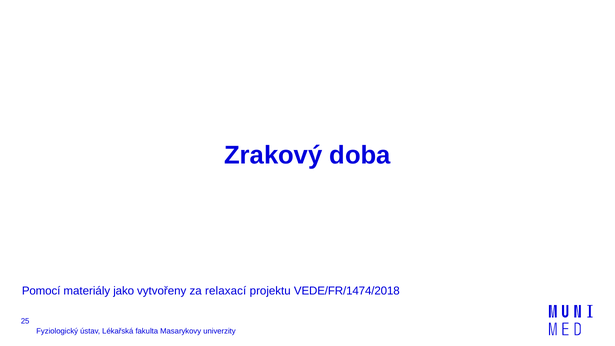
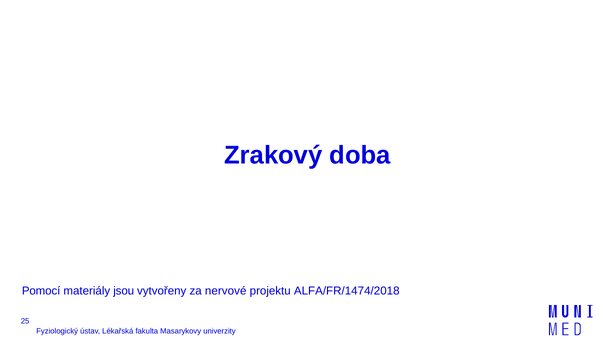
jako: jako -> jsou
relaxací: relaxací -> nervové
VEDE/FR/1474/2018: VEDE/FR/1474/2018 -> ALFA/FR/1474/2018
